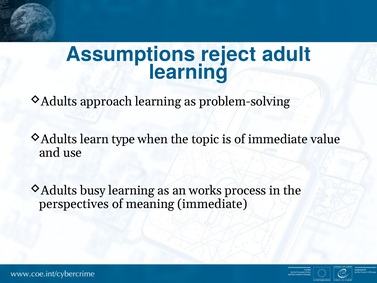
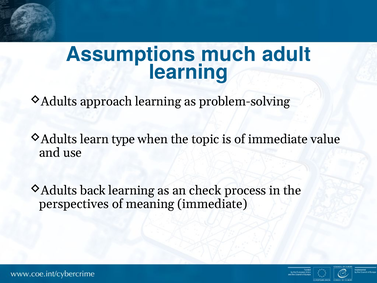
reject: reject -> much
busy: busy -> back
works: works -> check
